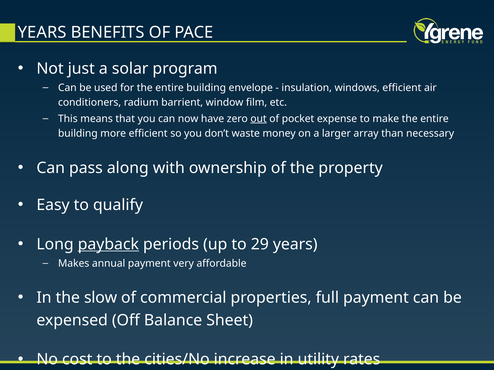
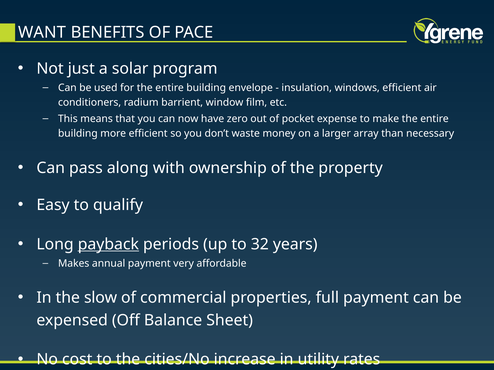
YEARS at (42, 33): YEARS -> WANT
out underline: present -> none
29: 29 -> 32
